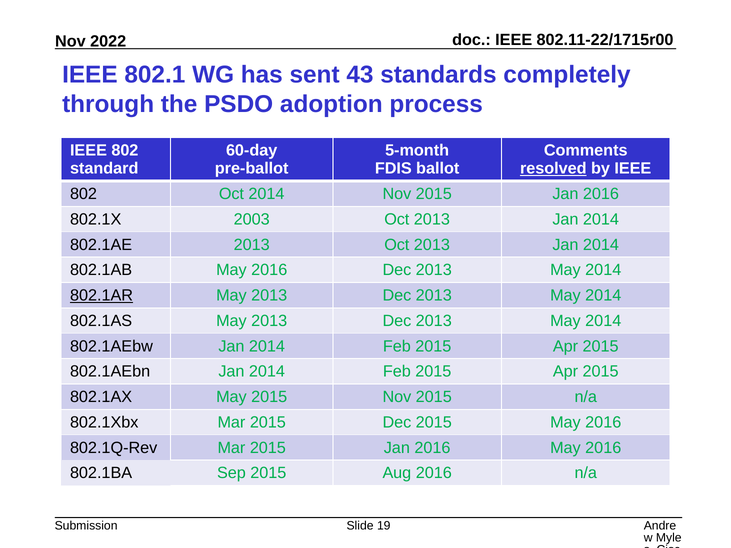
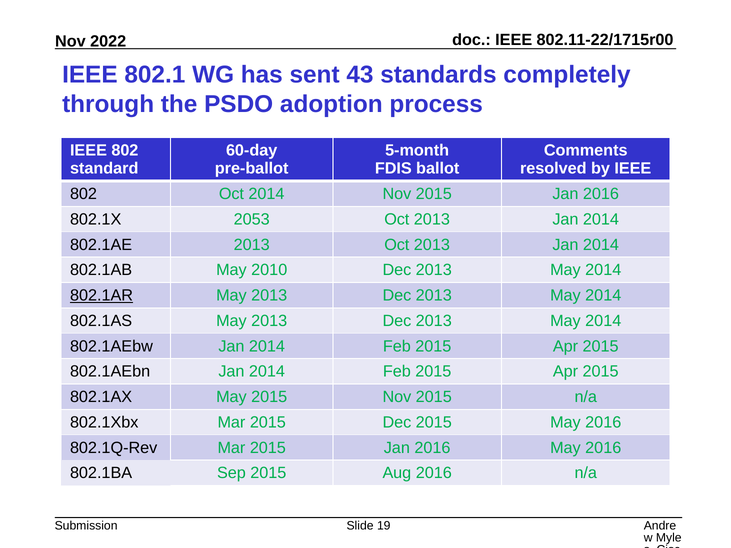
resolved underline: present -> none
2003: 2003 -> 2053
802.1AB May 2016: 2016 -> 2010
